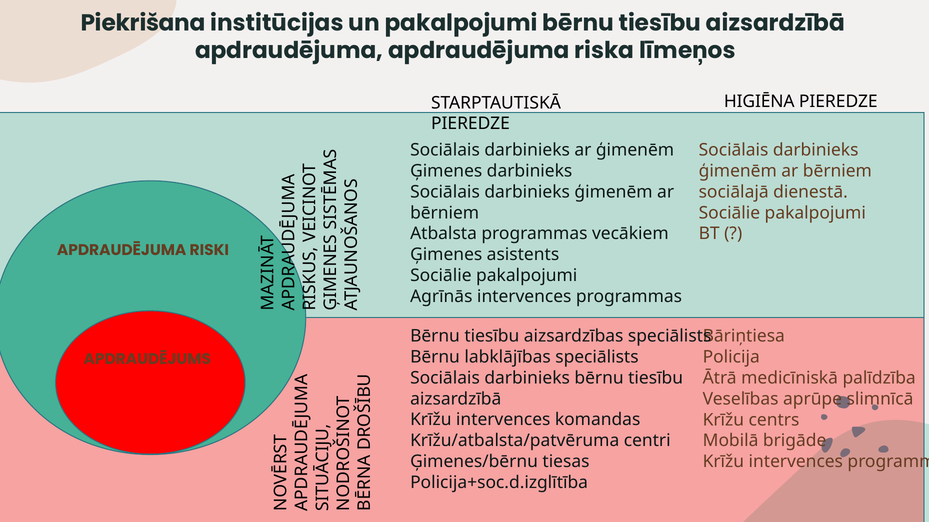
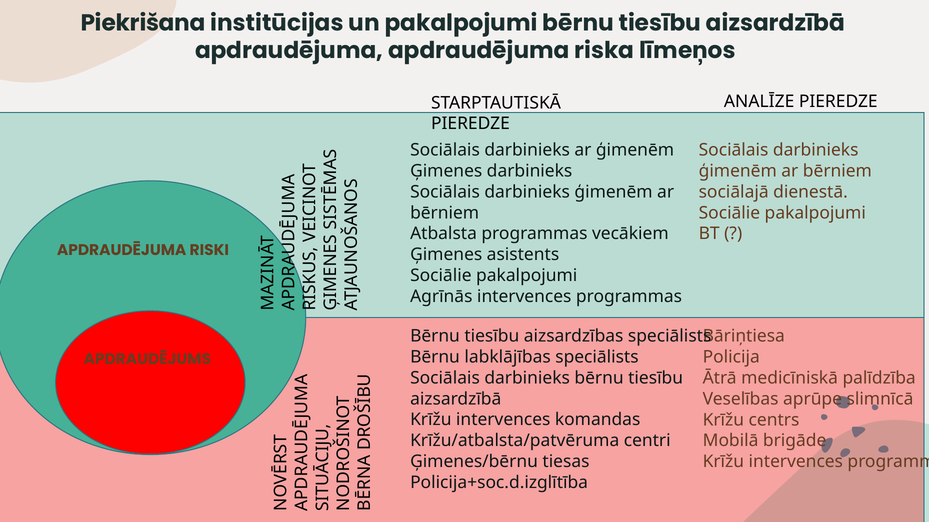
HIGIĒNA: HIGIĒNA -> ANALĪZE
